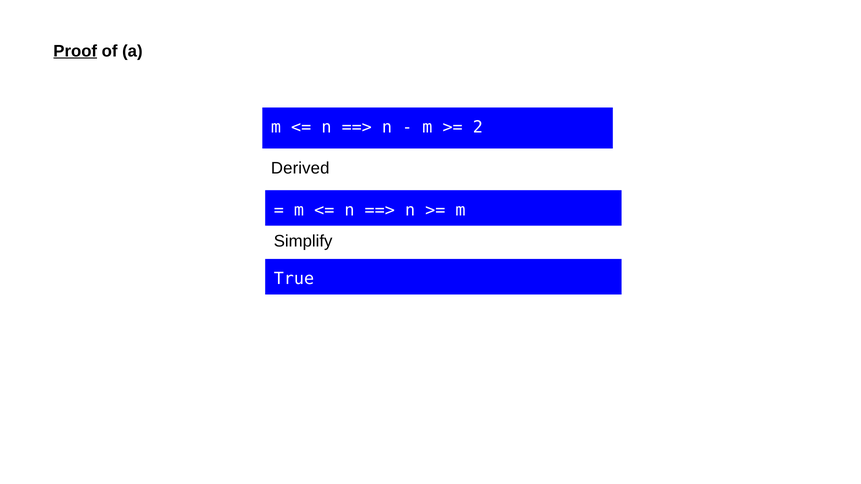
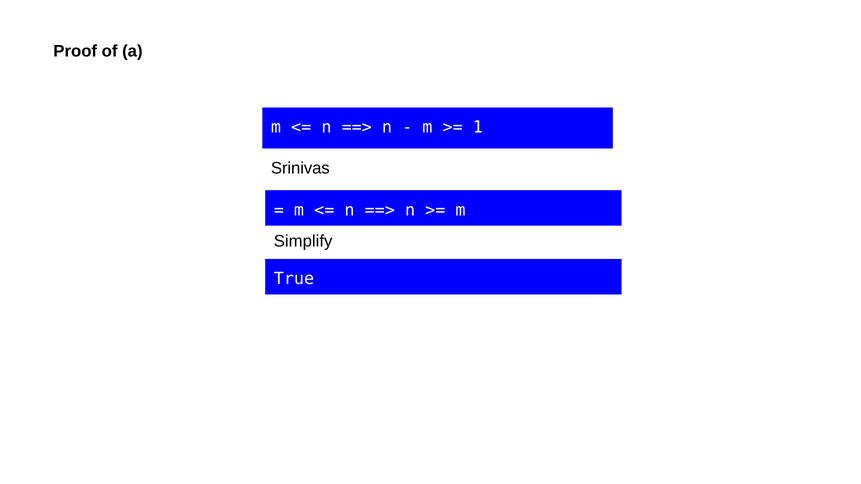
Proof underline: present -> none
2: 2 -> 1
Derived: Derived -> Srinivas
